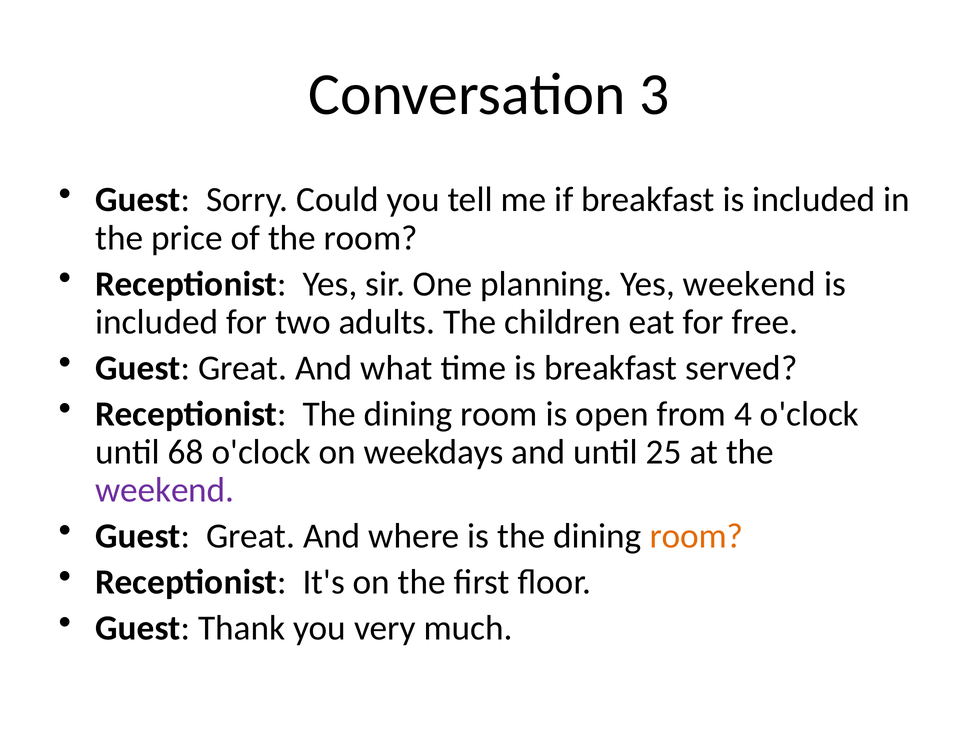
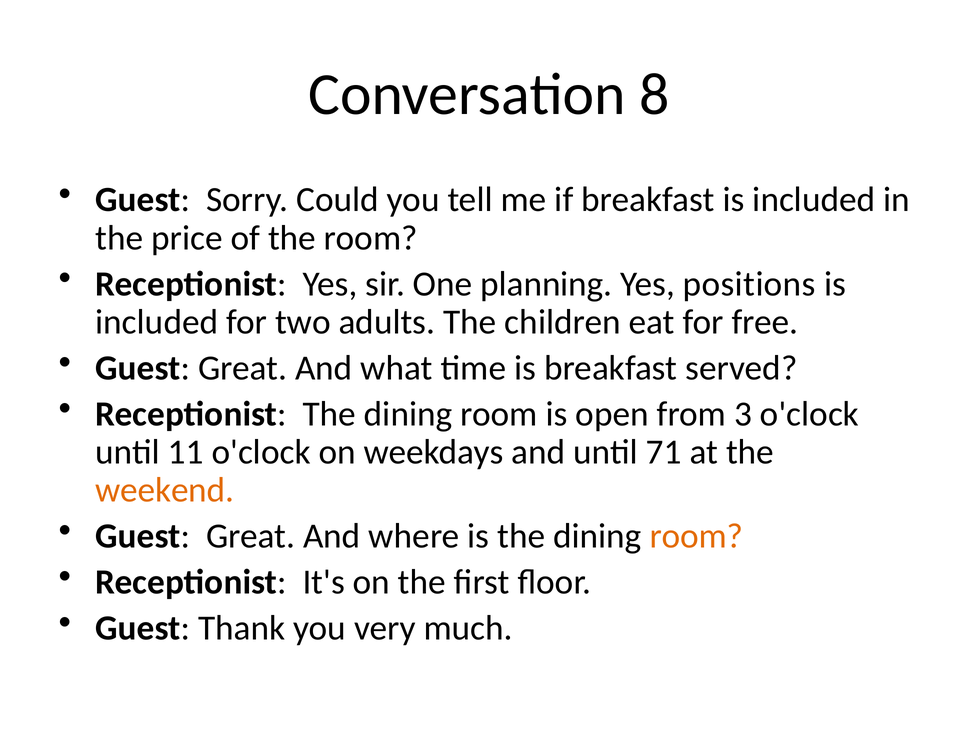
3: 3 -> 8
Yes weekend: weekend -> positions
4: 4 -> 3
68: 68 -> 11
25: 25 -> 71
weekend at (165, 490) colour: purple -> orange
